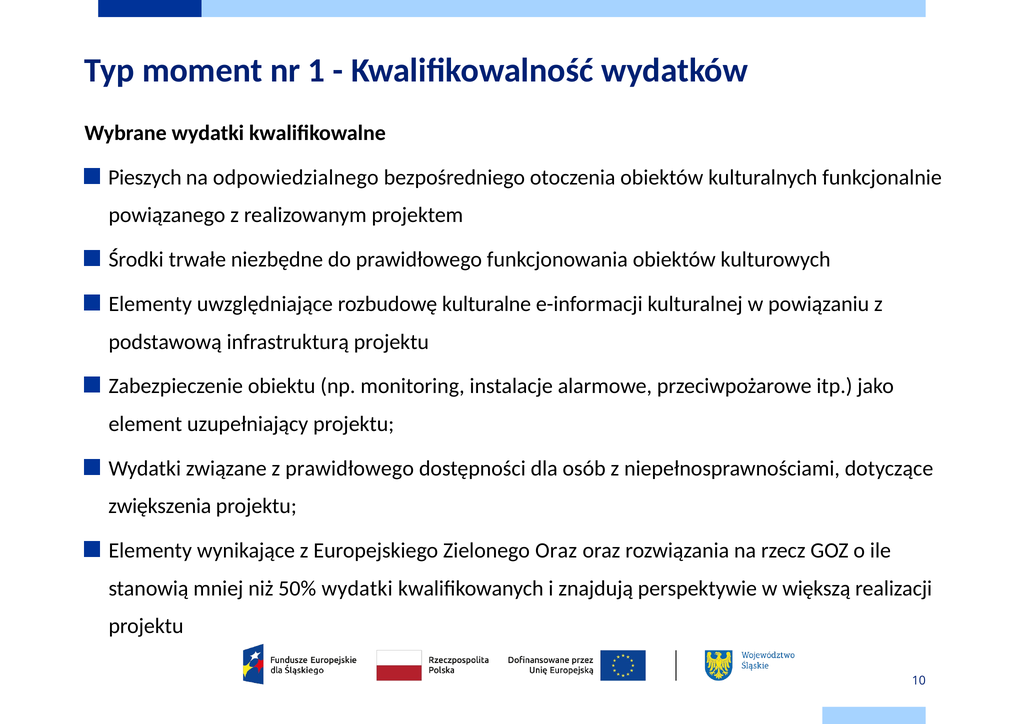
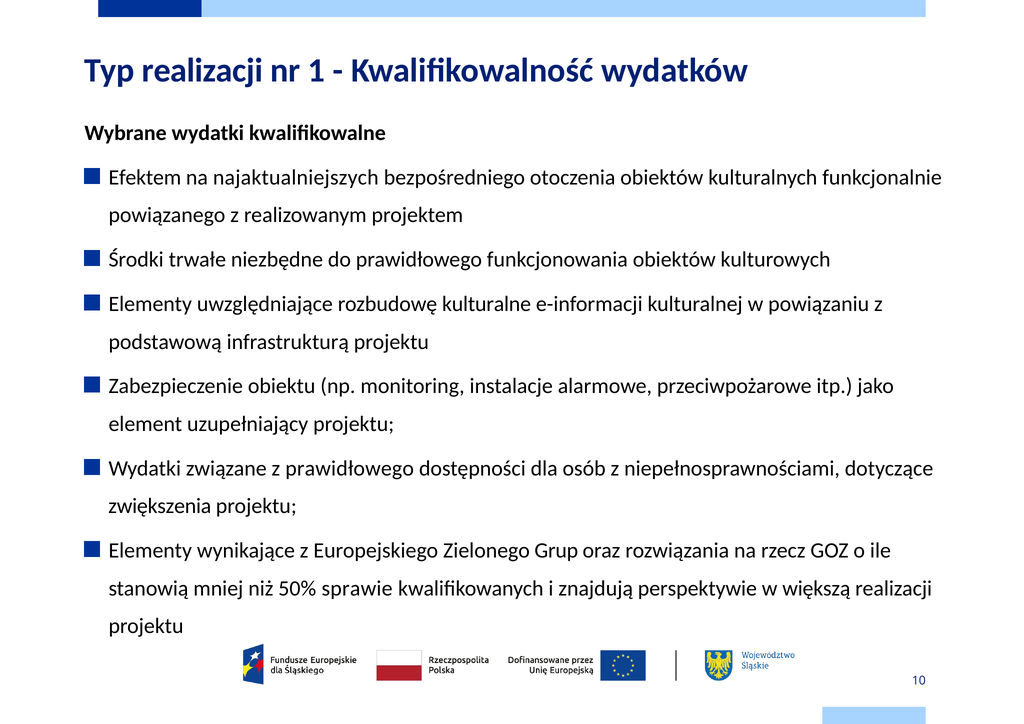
Typ moment: moment -> realizacji
Pieszych: Pieszych -> Efektem
odpowiedzialnego: odpowiedzialnego -> najaktualniejszych
Zielonego Oraz: Oraz -> Grup
50% wydatki: wydatki -> sprawie
